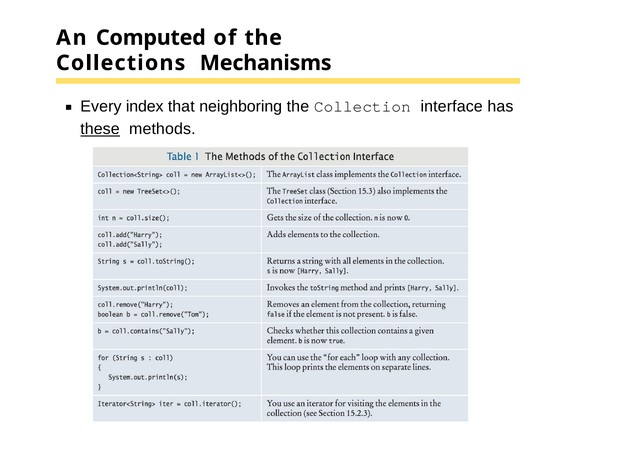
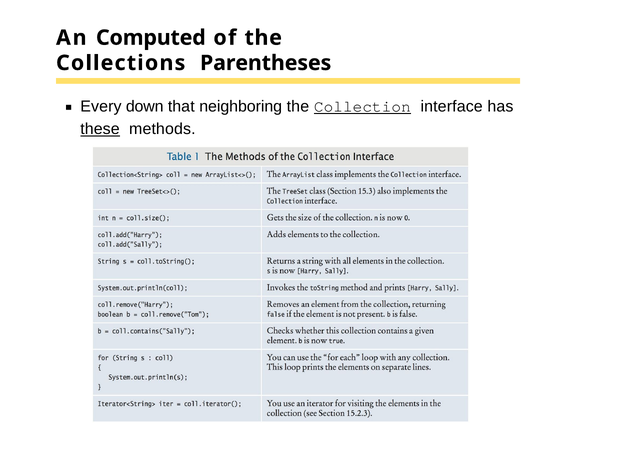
Mechanisms: Mechanisms -> Parentheses
index: index -> down
Collection underline: none -> present
